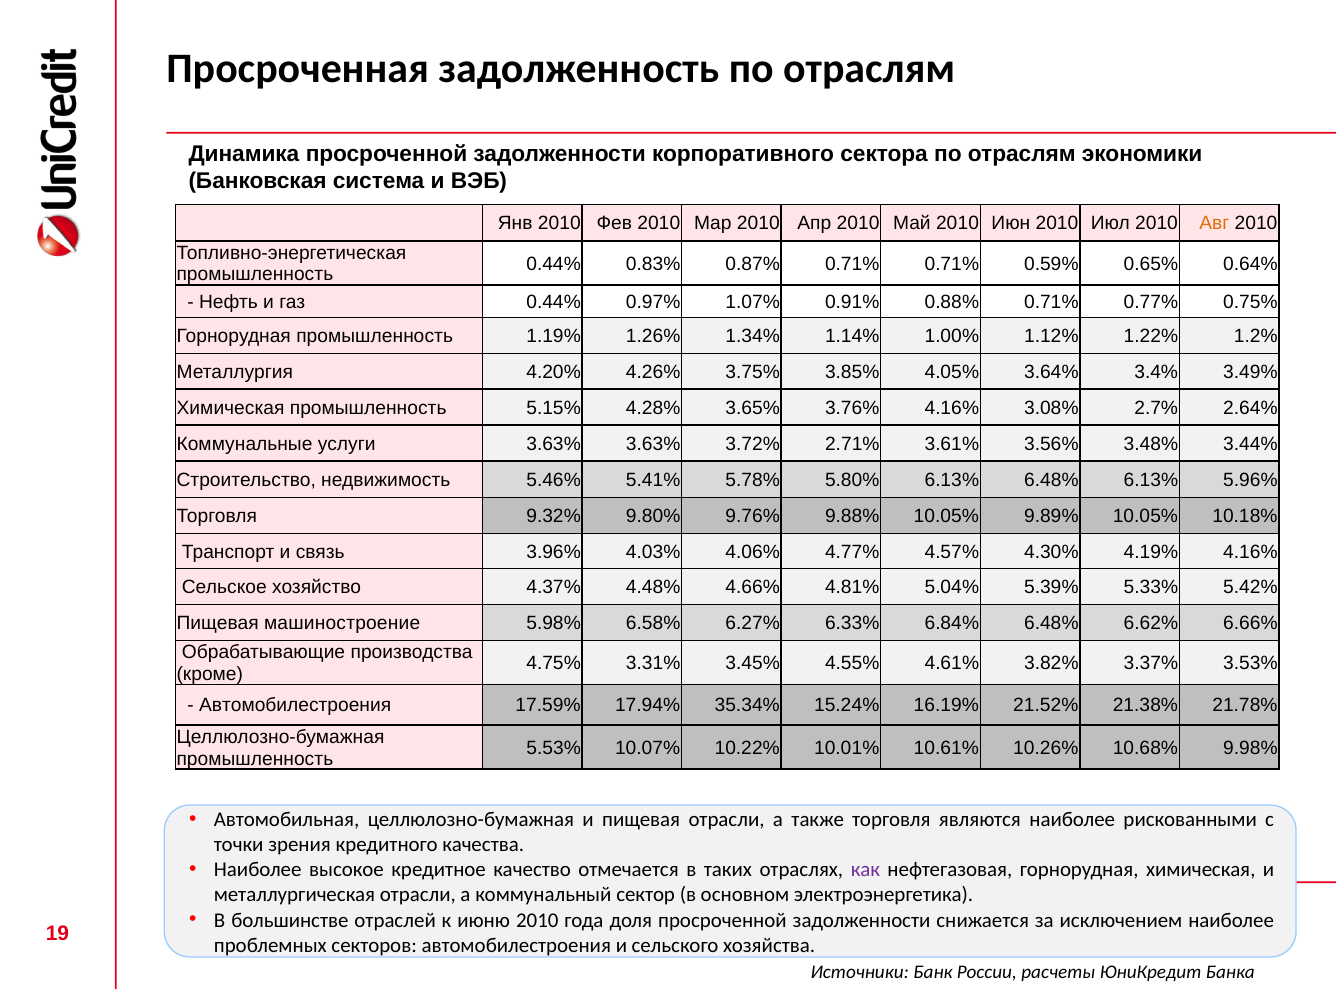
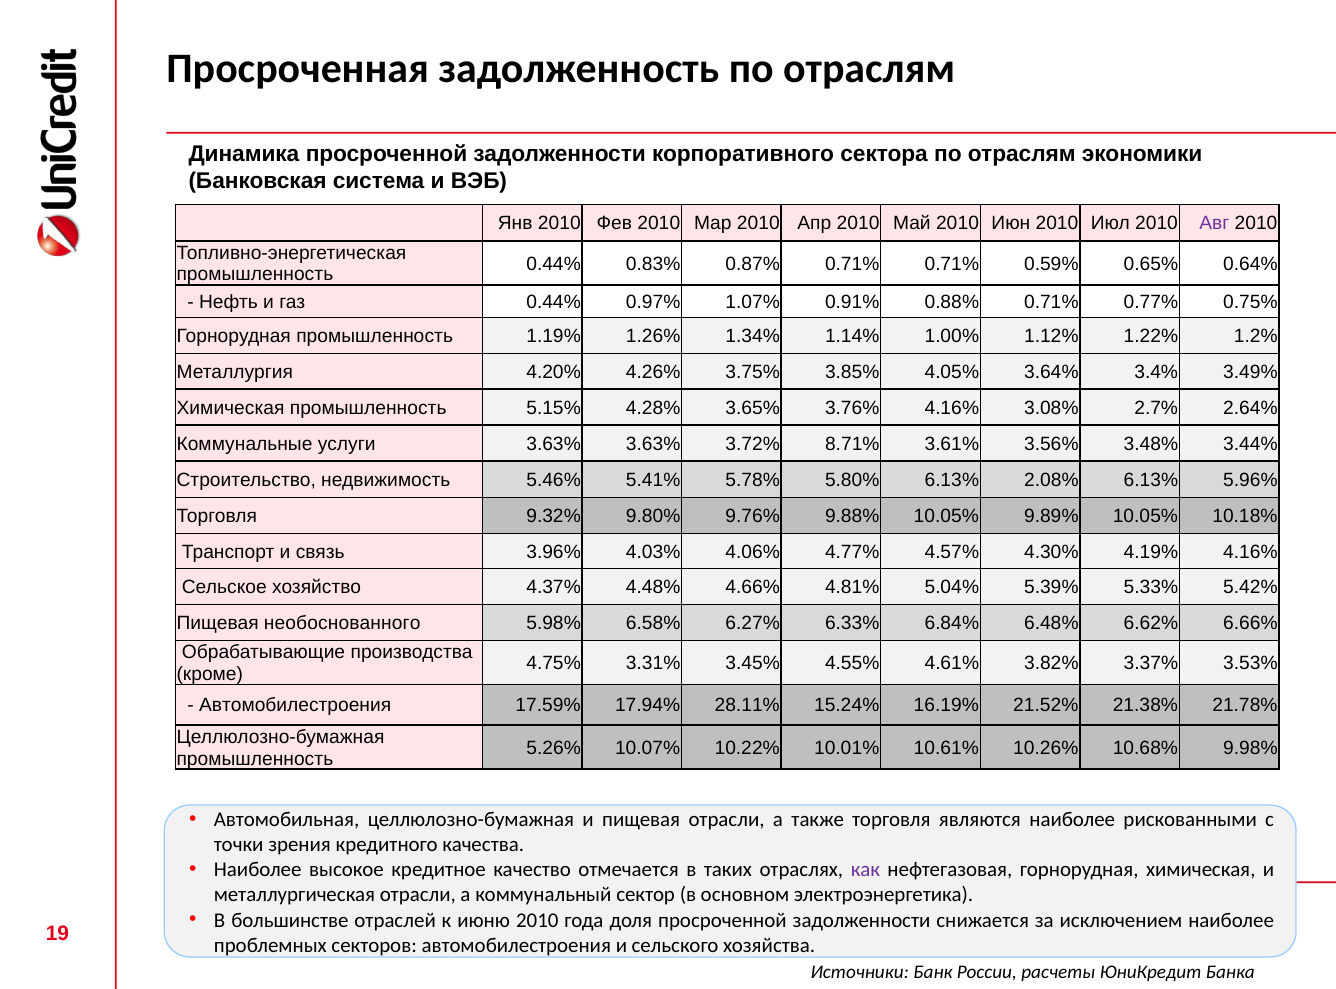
Авг colour: orange -> purple
2.71%: 2.71% -> 8.71%
6.13% 6.48%: 6.48% -> 2.08%
машиностроение: машиностроение -> необоснованного
35.34%: 35.34% -> 28.11%
5.53%: 5.53% -> 5.26%
